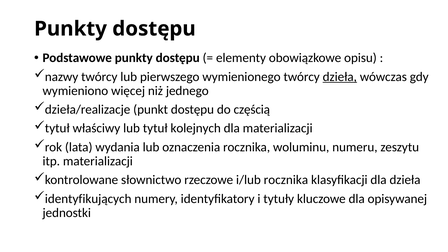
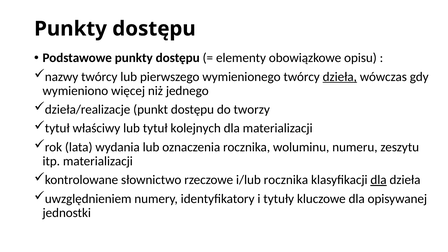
częścią: częścią -> tworzy
dla at (379, 180) underline: none -> present
identyfikujących: identyfikujących -> uwzględnieniem
